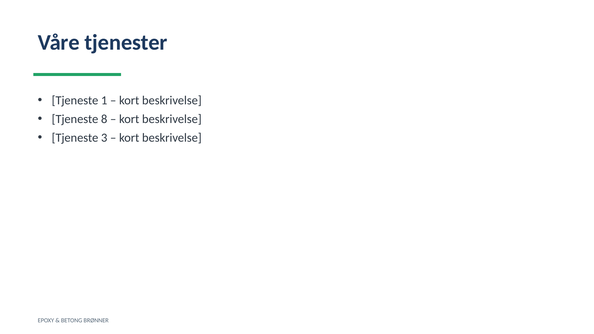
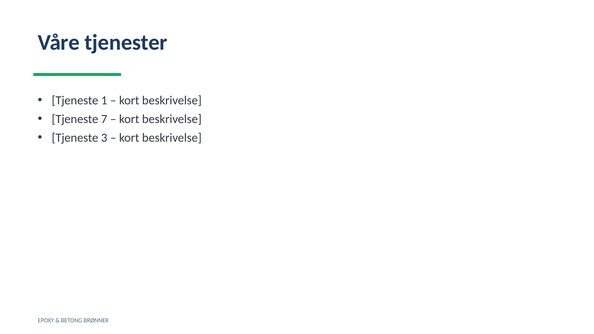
8: 8 -> 7
